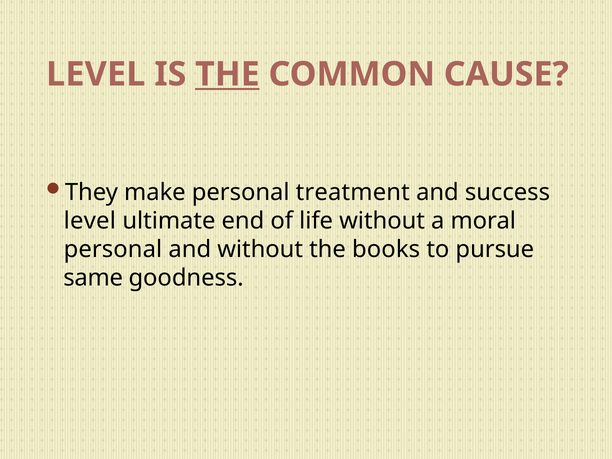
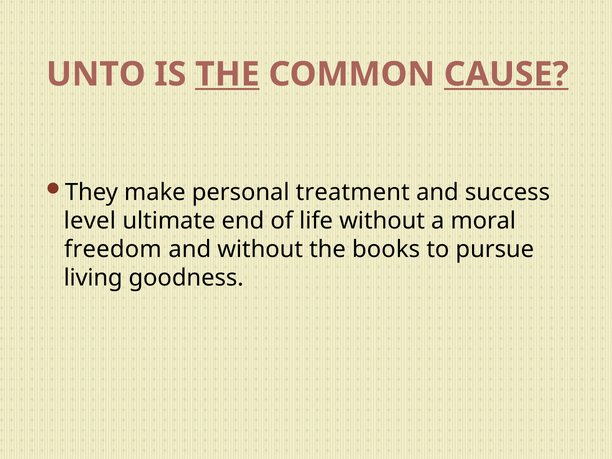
LEVEL at (96, 74): LEVEL -> UNTO
CAUSE underline: none -> present
personal at (113, 249): personal -> freedom
same: same -> living
